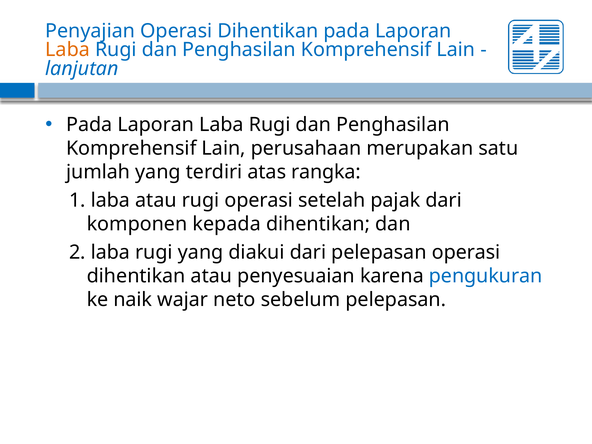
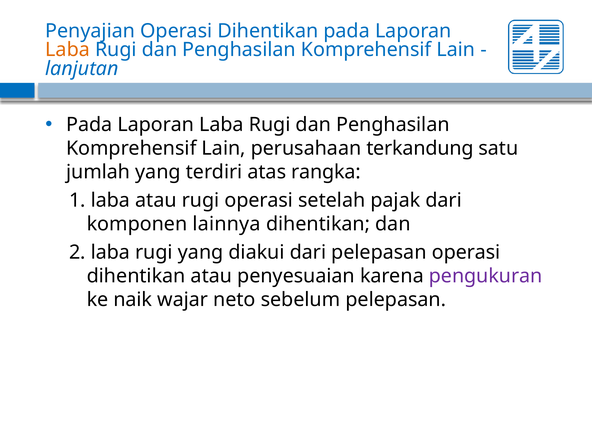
merupakan: merupakan -> terkandung
kepada: kepada -> lainnya
pengukuran colour: blue -> purple
